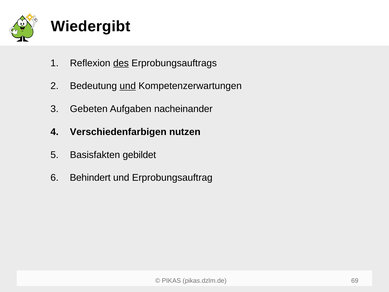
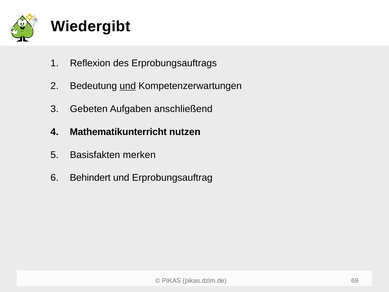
des underline: present -> none
nacheinander: nacheinander -> anschließend
Verschiedenfarbigen: Verschiedenfarbigen -> Mathematikunterricht
gebildet: gebildet -> merken
